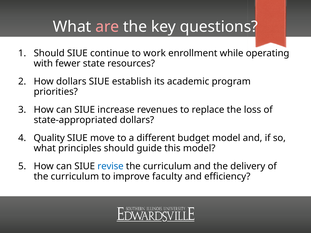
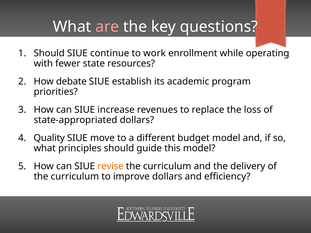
How dollars: dollars -> debate
revise colour: blue -> orange
improve faculty: faculty -> dollars
